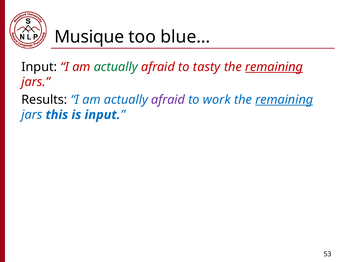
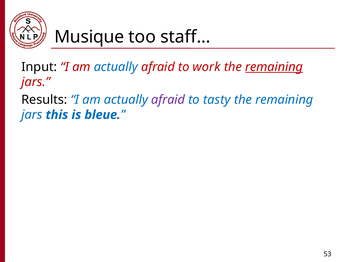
blue…: blue… -> staff…
actually at (116, 67) colour: green -> blue
tasty: tasty -> work
work: work -> tasty
remaining at (284, 100) underline: present -> none
is input: input -> bleue
